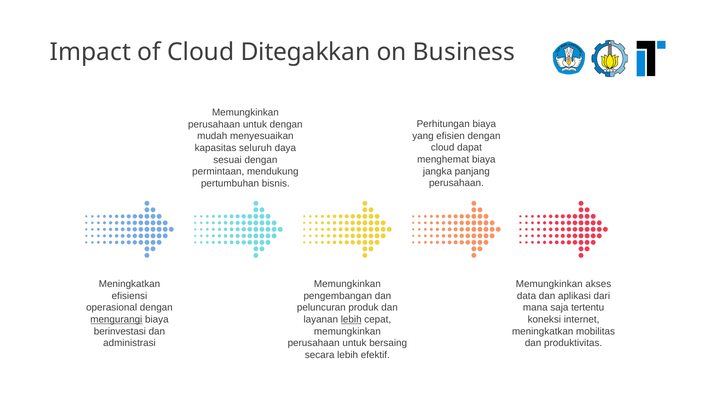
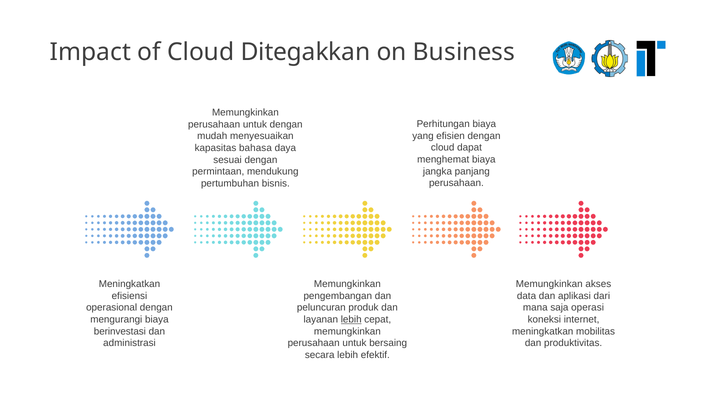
seluruh: seluruh -> bahasa
tertentu: tertentu -> operasi
mengurangi underline: present -> none
